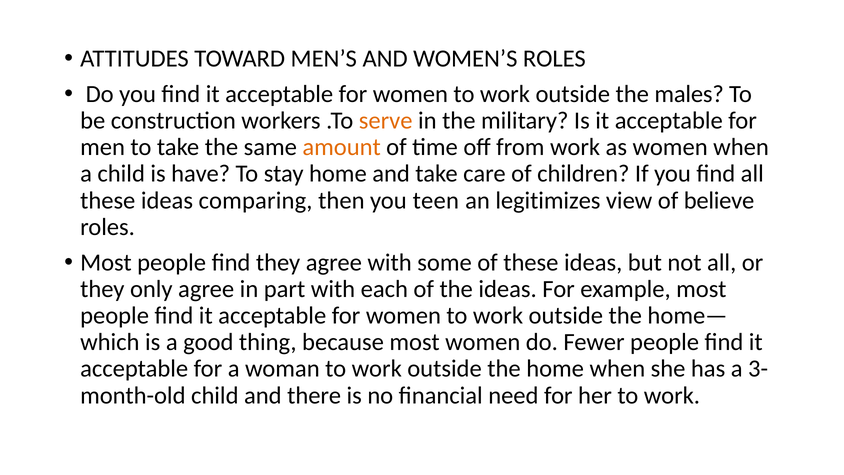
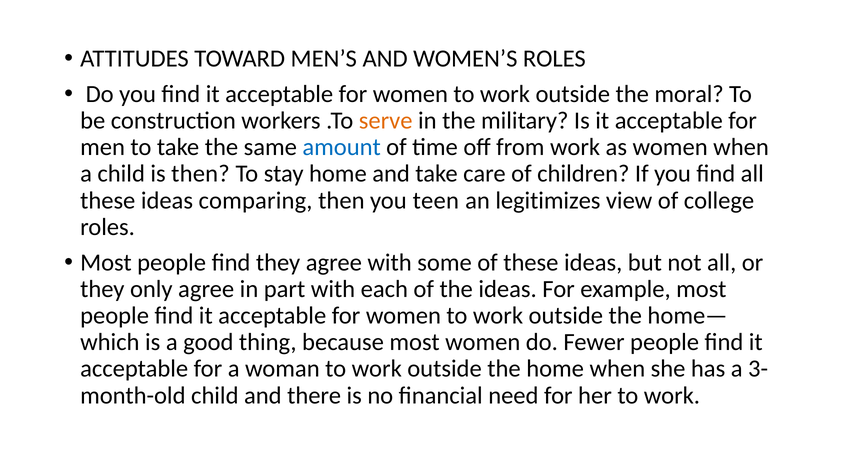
males: males -> moral
amount colour: orange -> blue
is have: have -> then
believe: believe -> college
